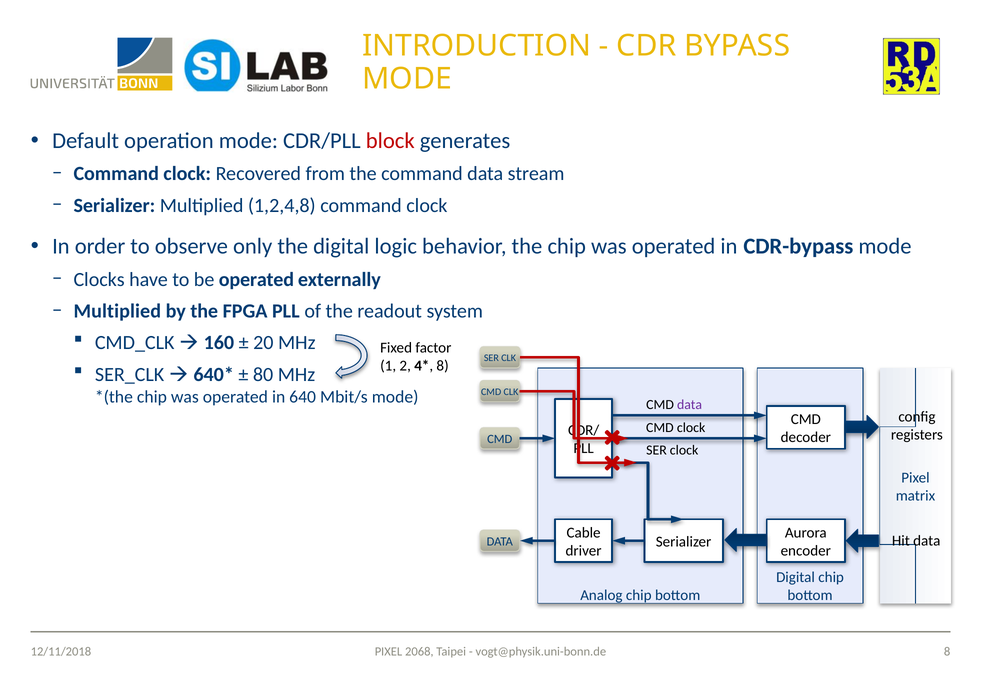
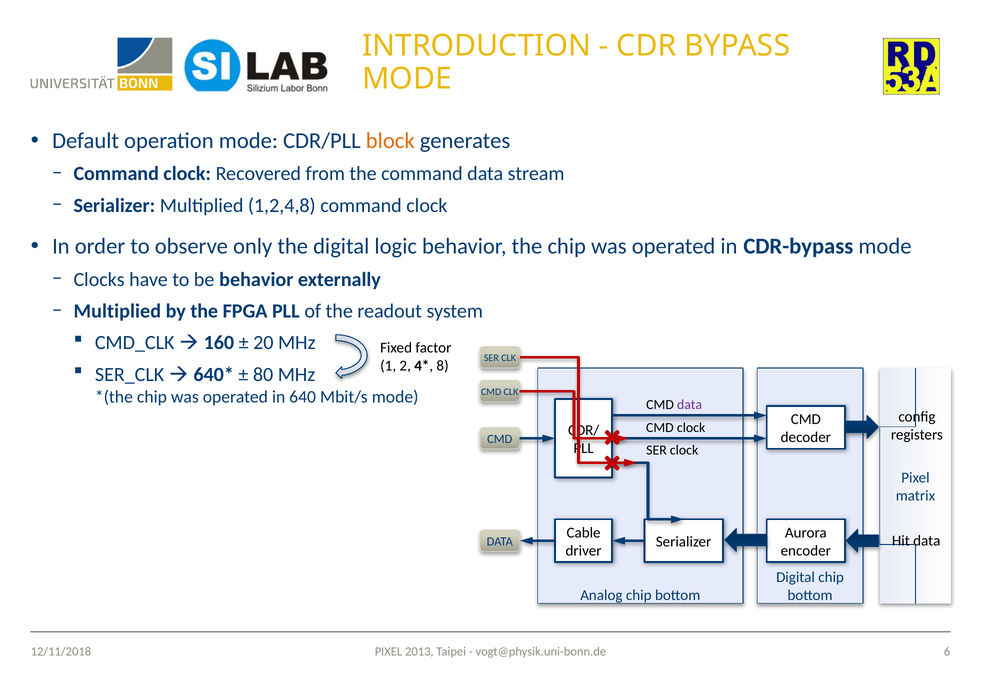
block colour: red -> orange
be operated: operated -> behavior
2068: 2068 -> 2013
vogt@physik.uni-bonn.de 8: 8 -> 6
